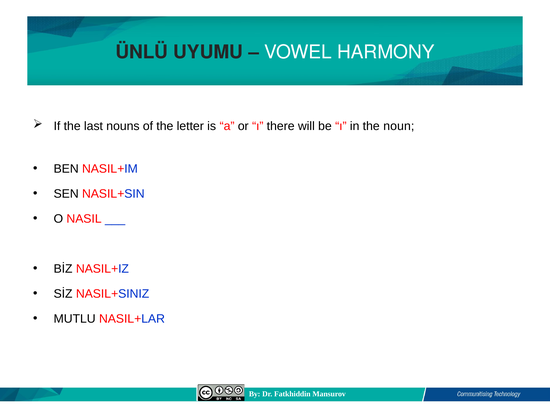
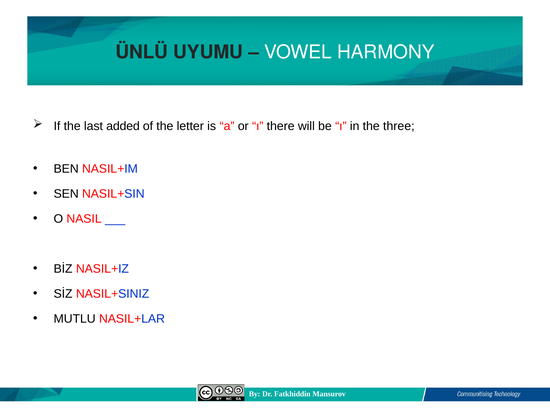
nouns: nouns -> added
noun: noun -> three
